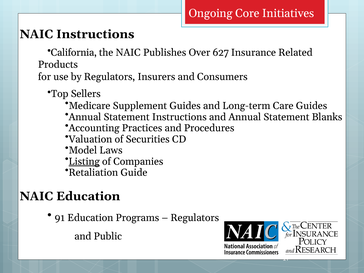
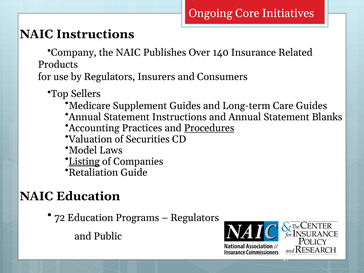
California: California -> Company
627: 627 -> 140
Procedures underline: none -> present
91: 91 -> 72
